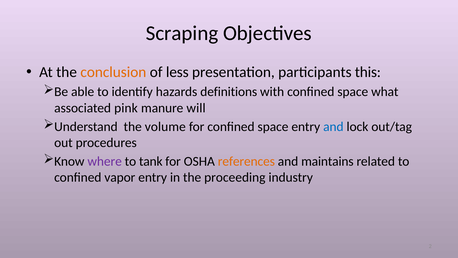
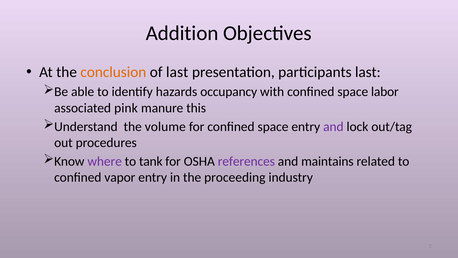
Scraping: Scraping -> Addition
of less: less -> last
participants this: this -> last
definitions: definitions -> occupancy
what: what -> labor
will: will -> this
and at (333, 126) colour: blue -> purple
references colour: orange -> purple
